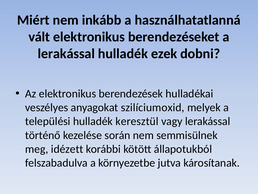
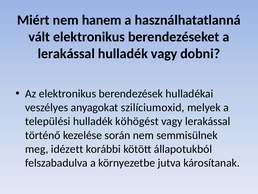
inkább: inkább -> hanem
hulladék ezek: ezek -> vagy
keresztül: keresztül -> köhögést
